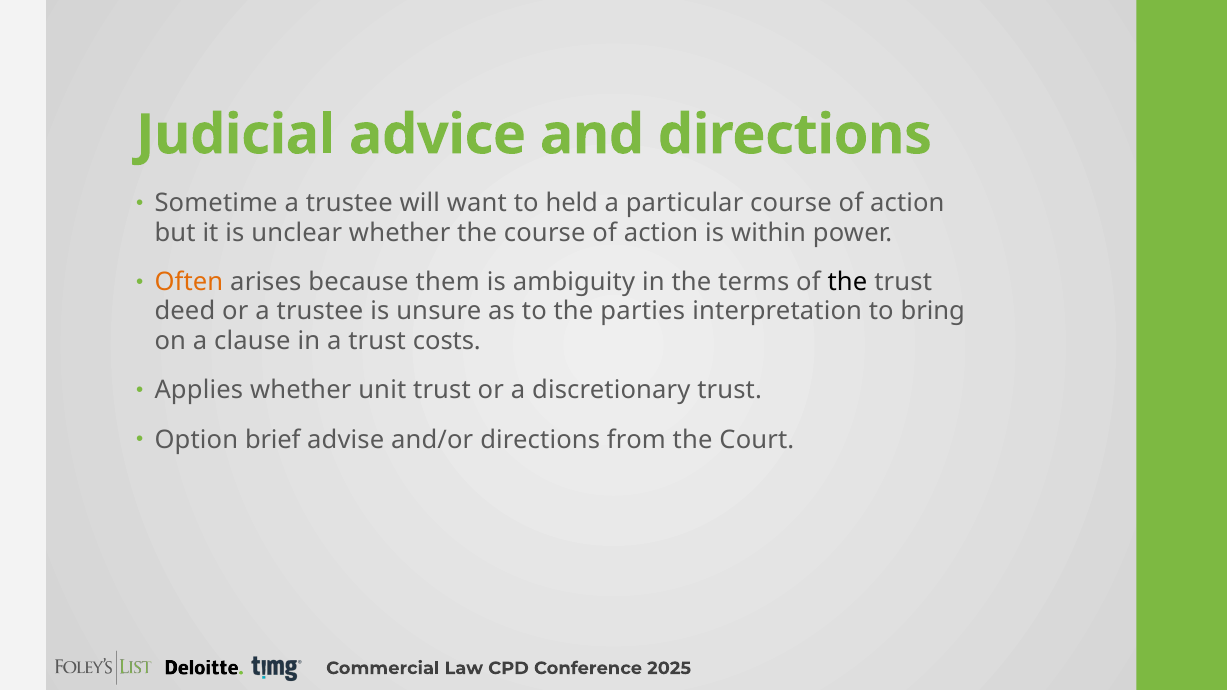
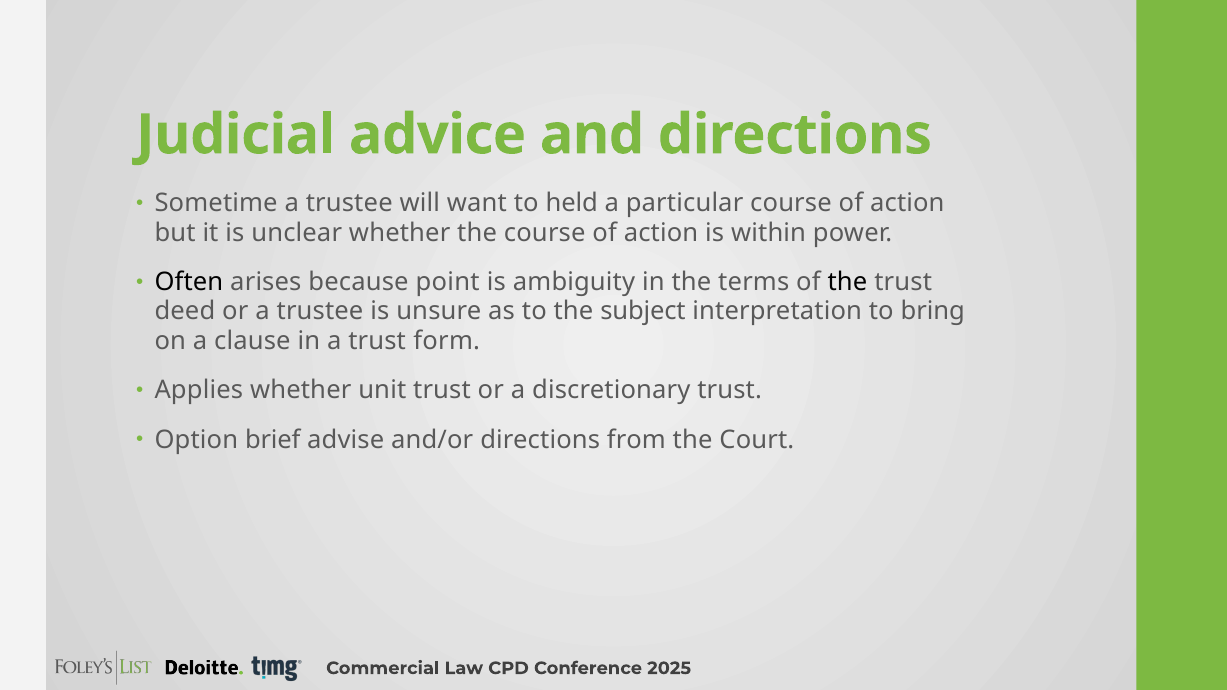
Often colour: orange -> black
them: them -> point
parties: parties -> subject
costs: costs -> form
